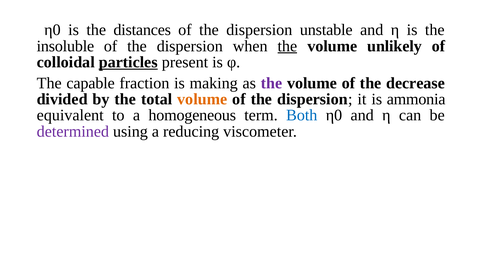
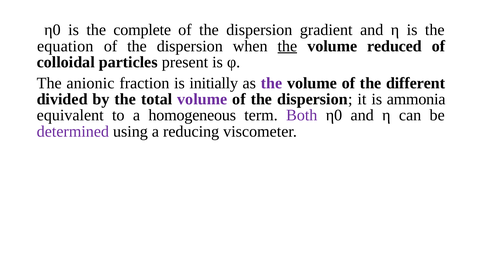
distances: distances -> complete
unstable: unstable -> gradient
insoluble: insoluble -> equation
unlikely: unlikely -> reduced
particles underline: present -> none
capable: capable -> anionic
making: making -> initially
decrease: decrease -> different
volume at (202, 99) colour: orange -> purple
Both colour: blue -> purple
